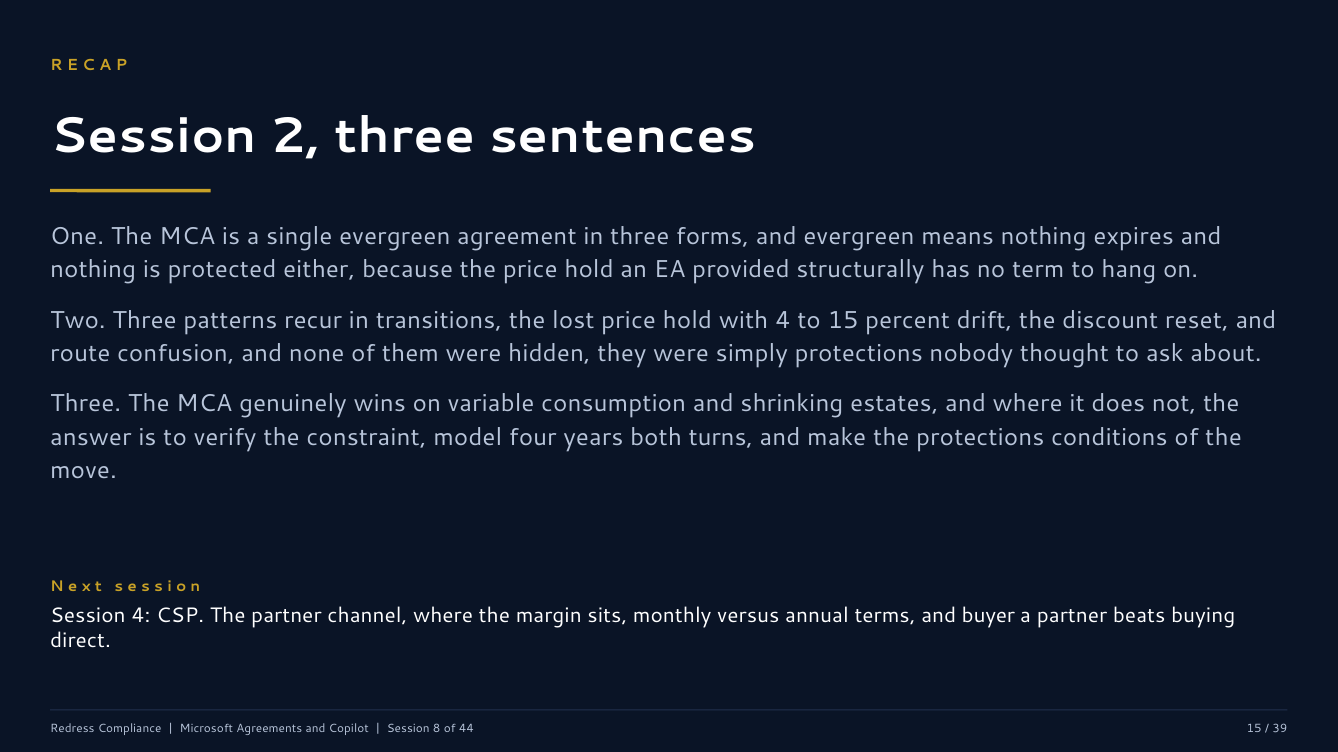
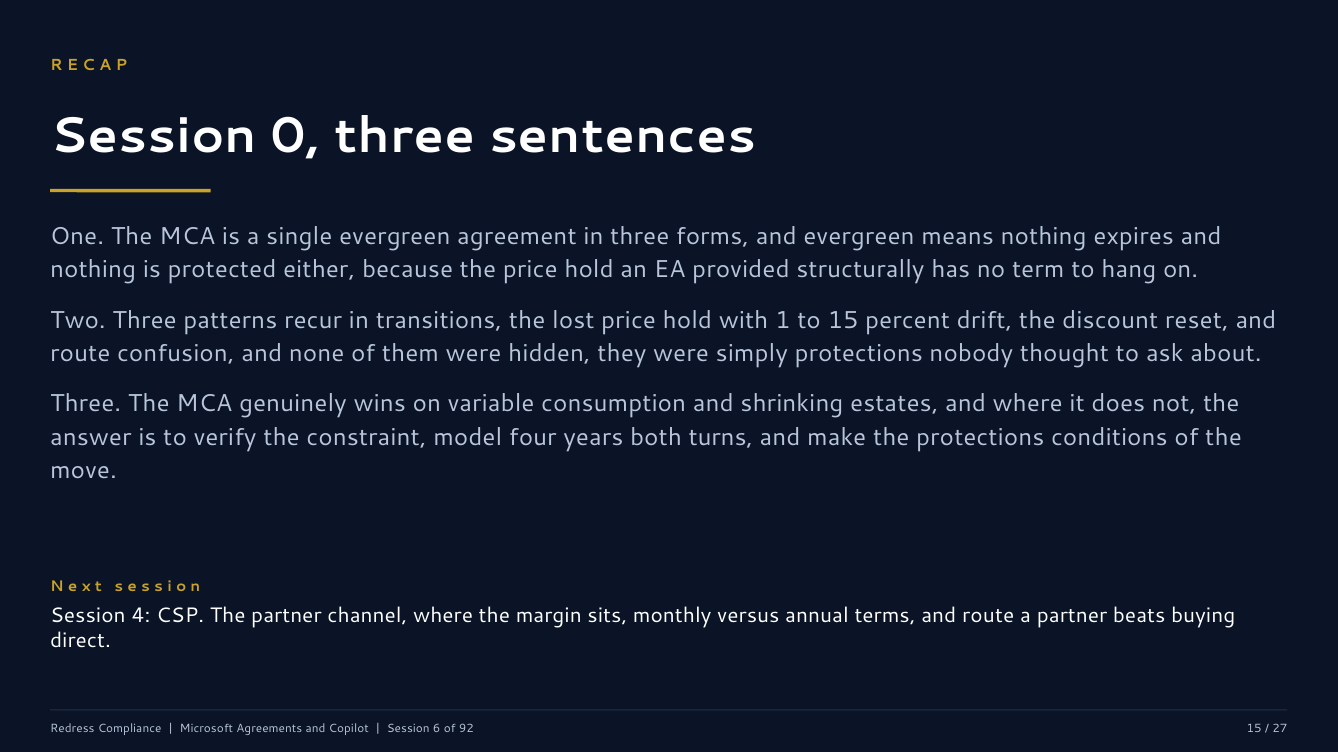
2: 2 -> 0
with 4: 4 -> 1
terms and buyer: buyer -> route
8: 8 -> 6
44: 44 -> 92
39: 39 -> 27
